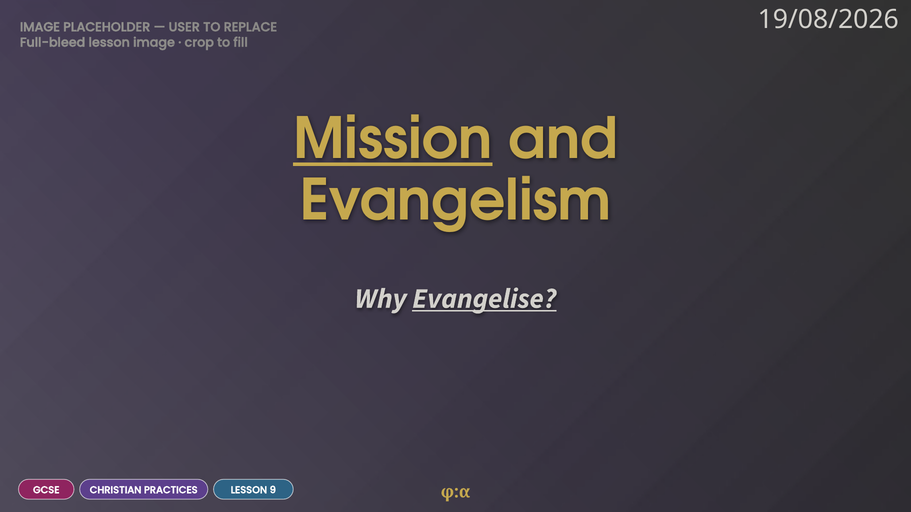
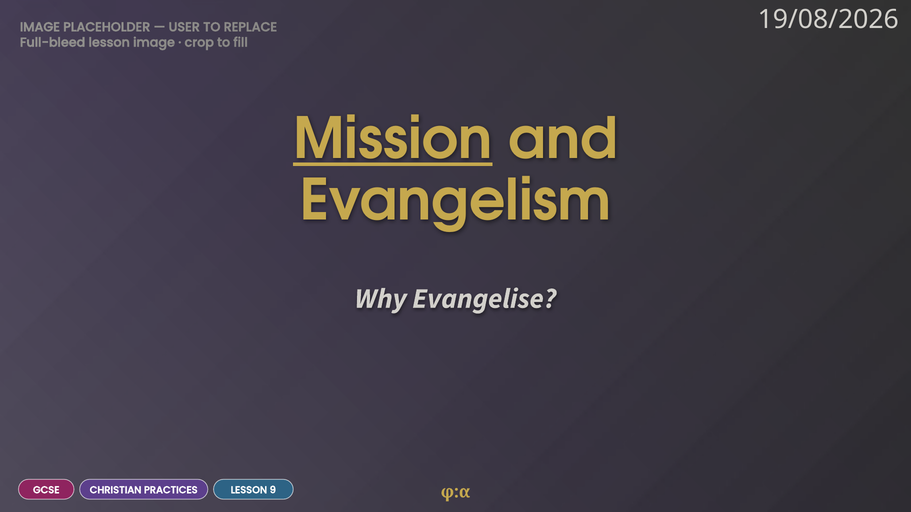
Evangelise underline: present -> none
